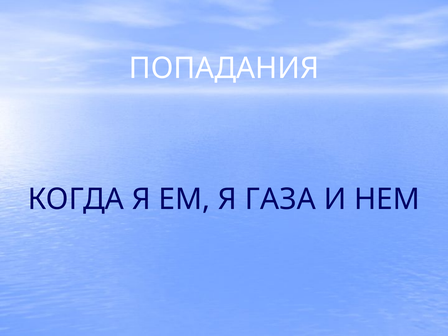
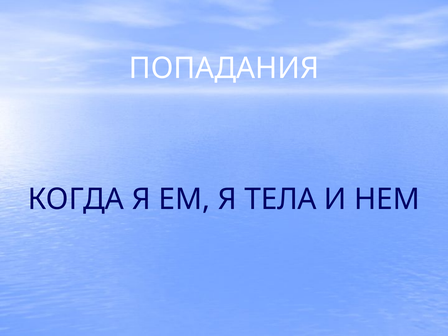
ГАЗА: ГАЗА -> ТЕЛА
